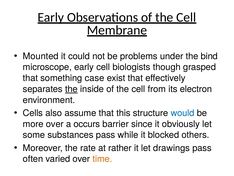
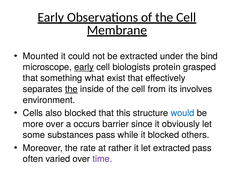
be problems: problems -> extracted
early at (84, 67) underline: none -> present
though: though -> protein
case: case -> what
electron: electron -> involves
also assume: assume -> blocked
let drawings: drawings -> extracted
time colour: orange -> purple
